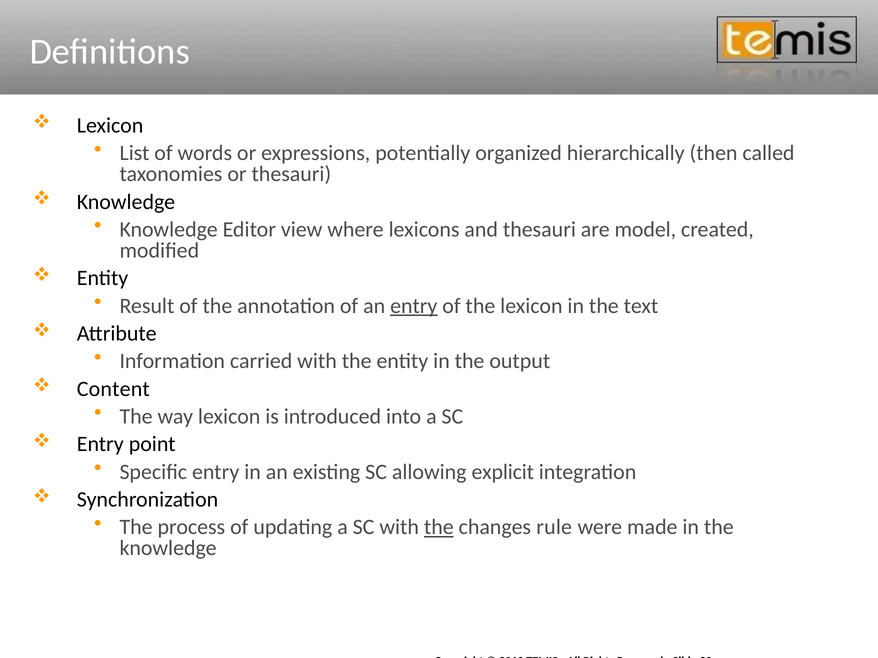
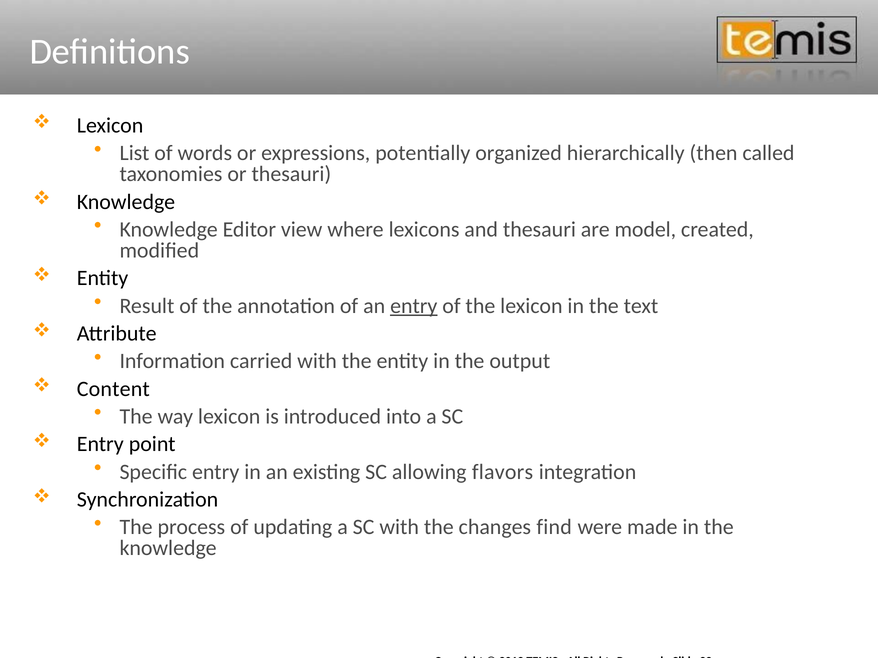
explicit: explicit -> flavors
the at (439, 528) underline: present -> none
rule: rule -> find
